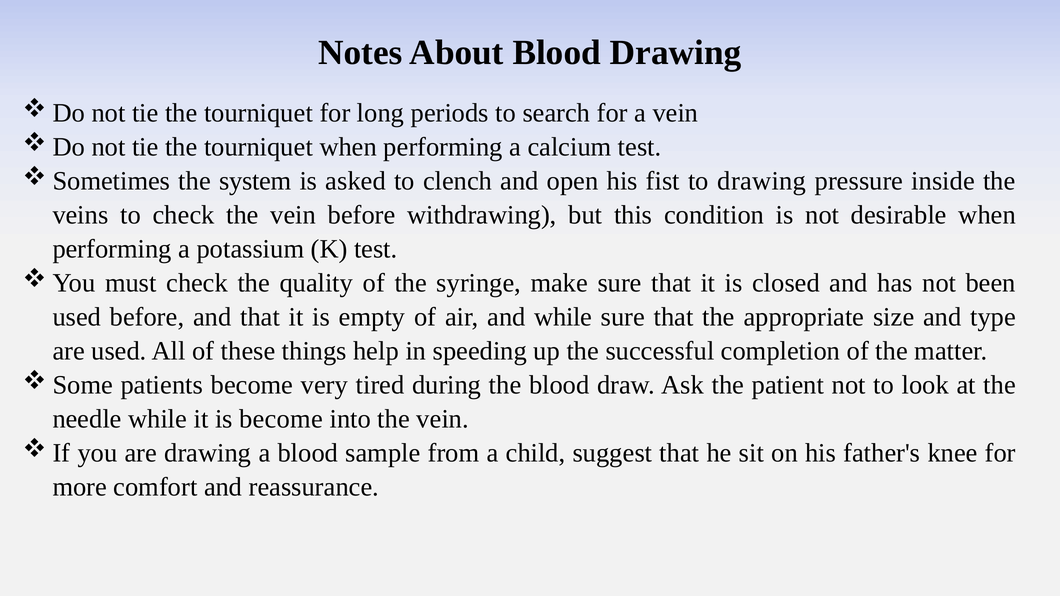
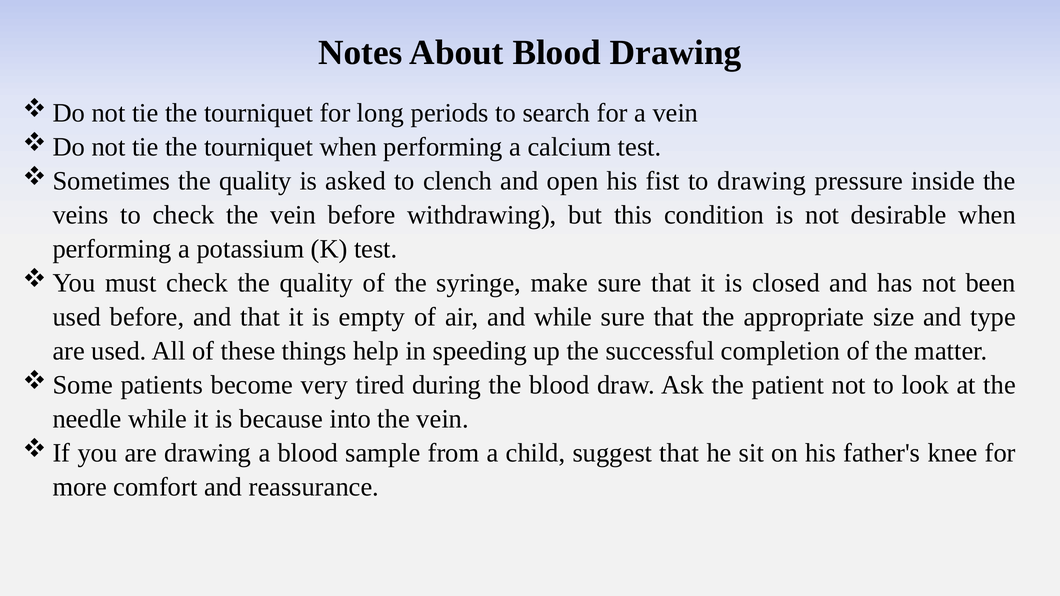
system at (255, 181): system -> quality
is become: become -> because
